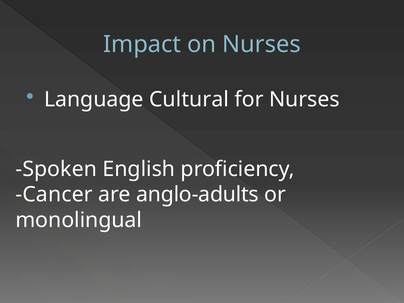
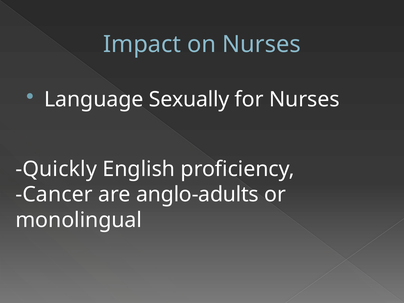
Cultural: Cultural -> Sexually
Spoken: Spoken -> Quickly
